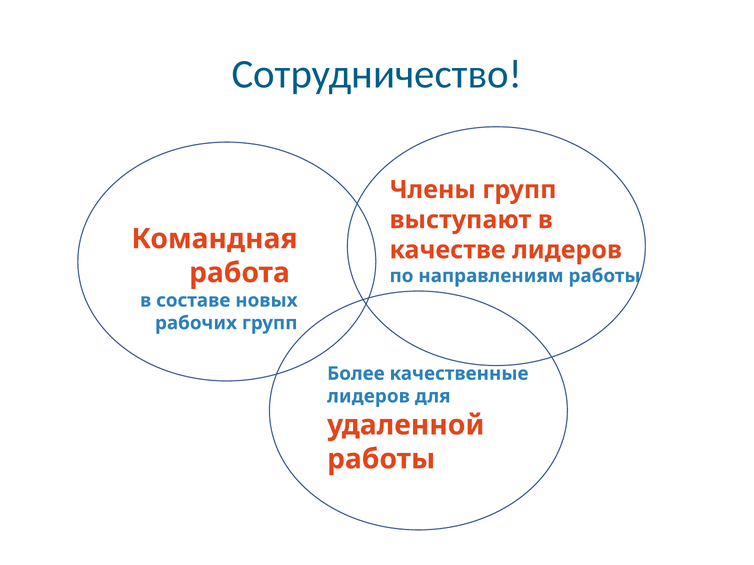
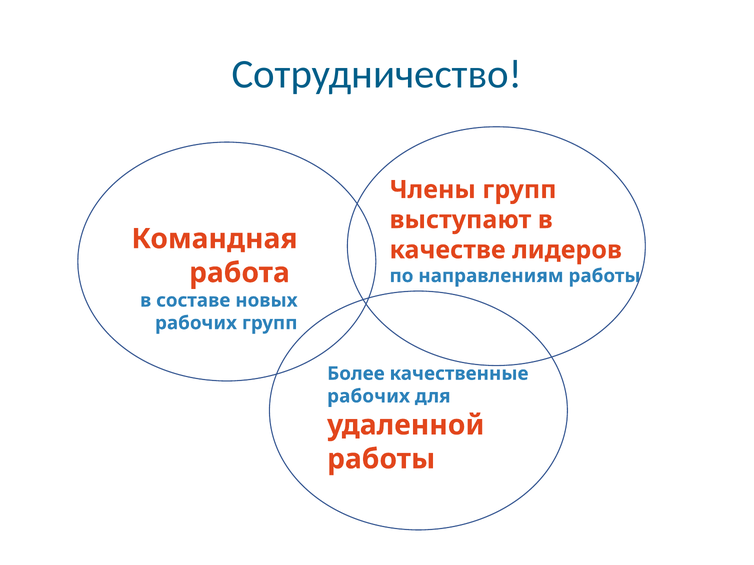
лидеров at (368, 397): лидеров -> рабочих
